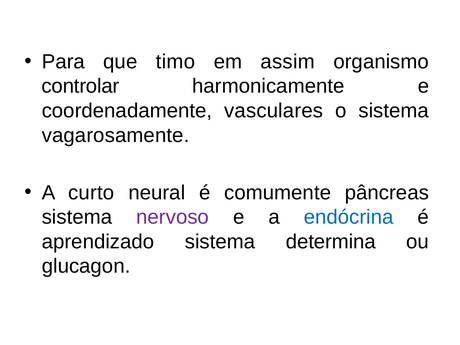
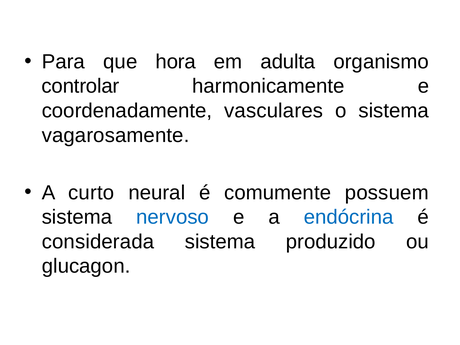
timo: timo -> hora
assim: assim -> adulta
pâncreas: pâncreas -> possuem
nervoso colour: purple -> blue
aprendizado: aprendizado -> considerada
determina: determina -> produzido
